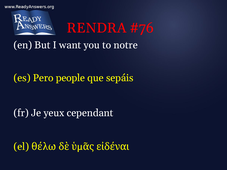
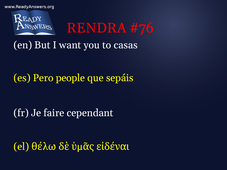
notre: notre -> casas
yeux: yeux -> faire
